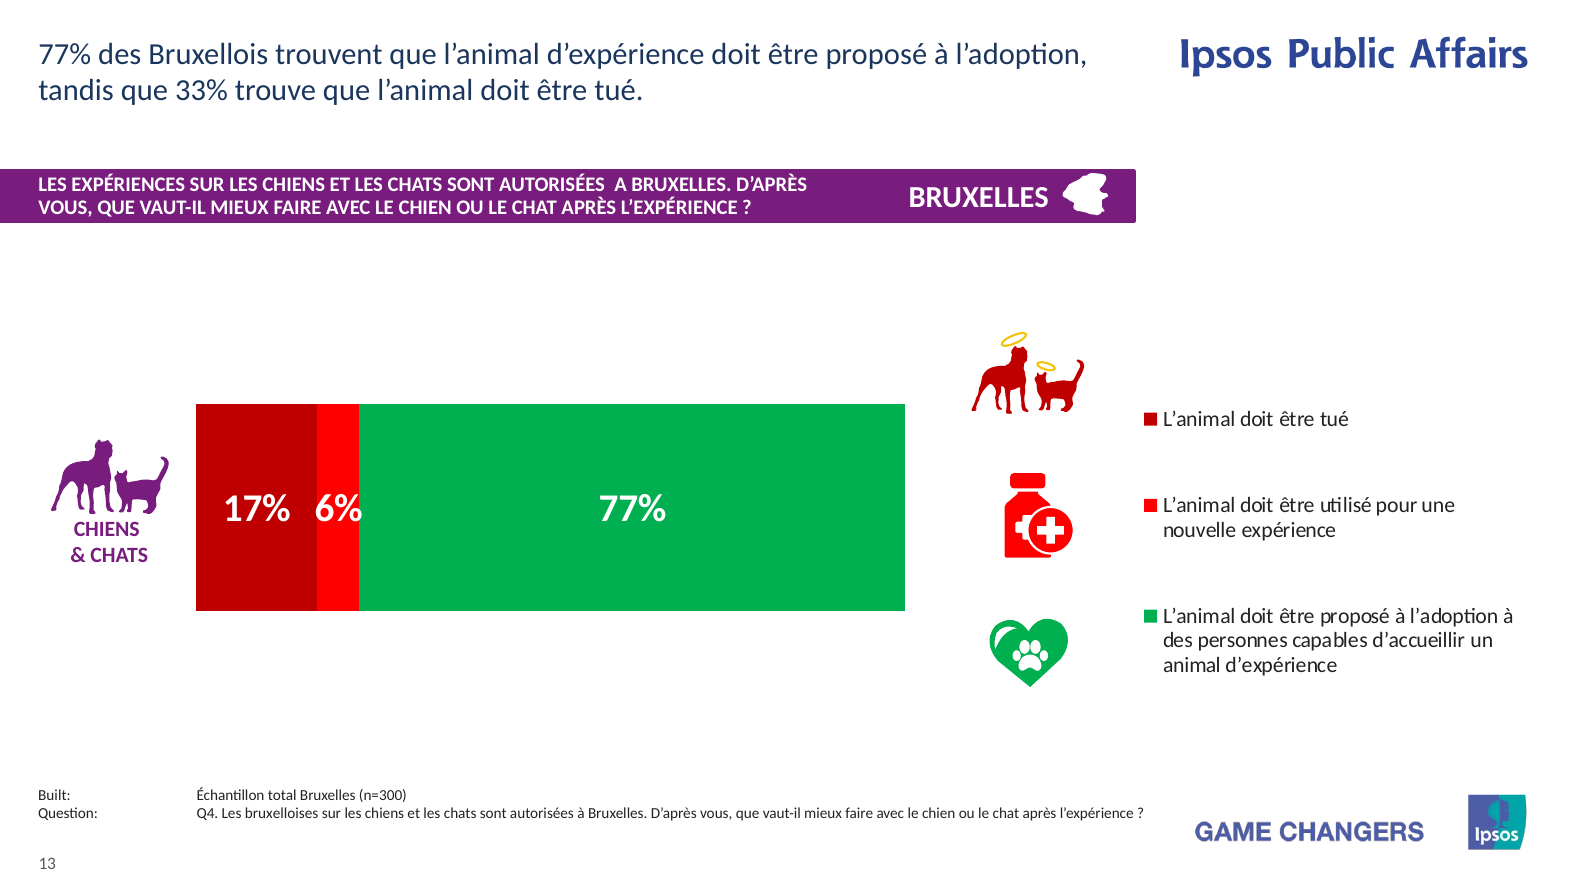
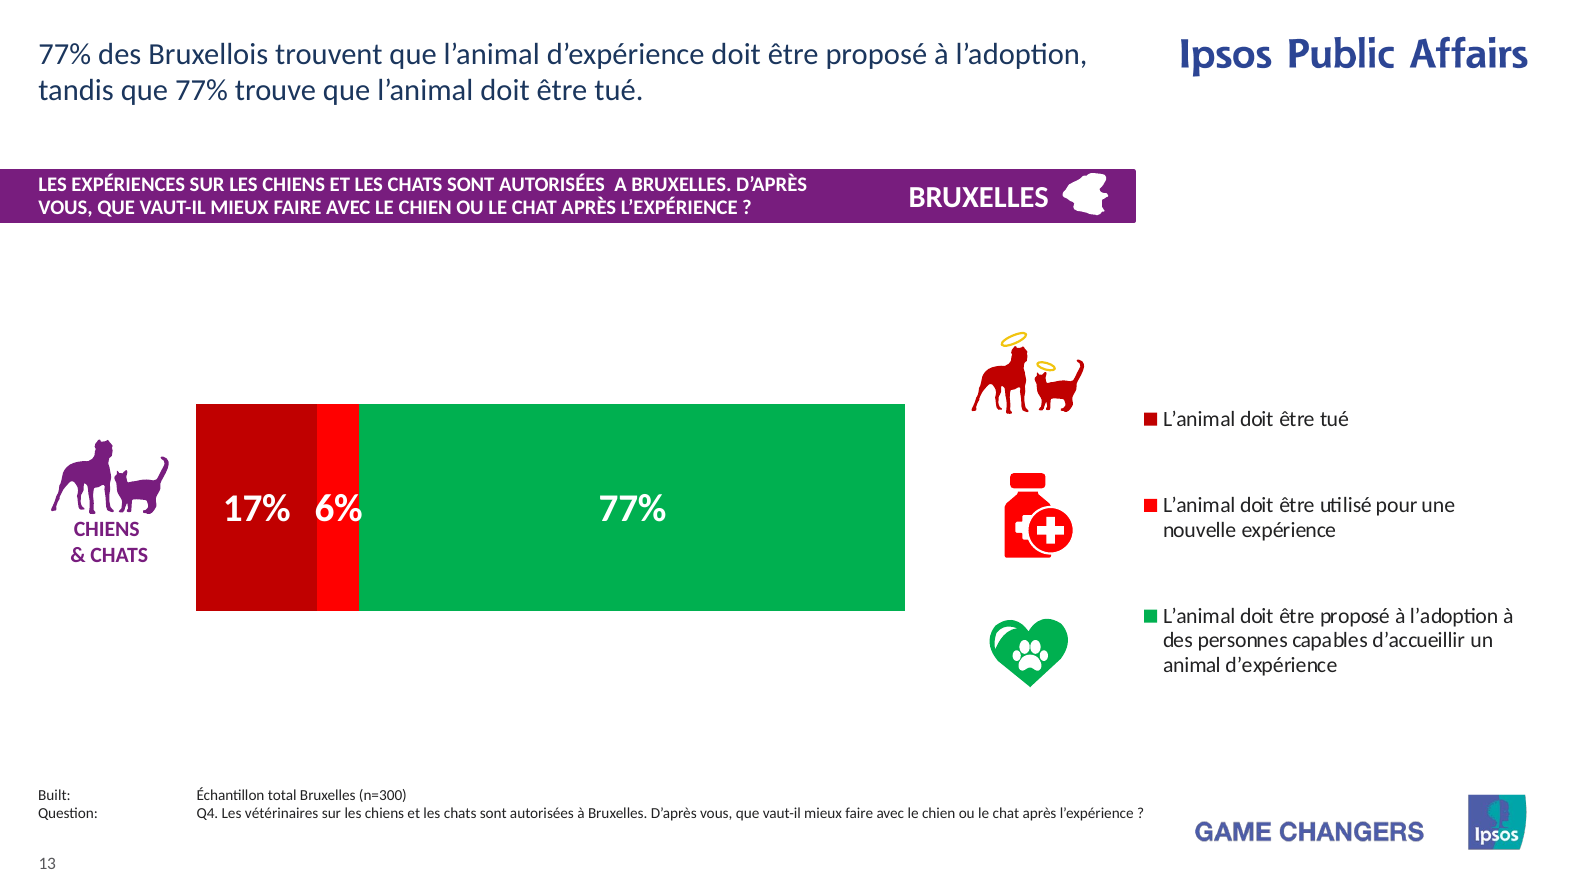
que 33%: 33% -> 77%
bruxelloises: bruxelloises -> vétérinaires
